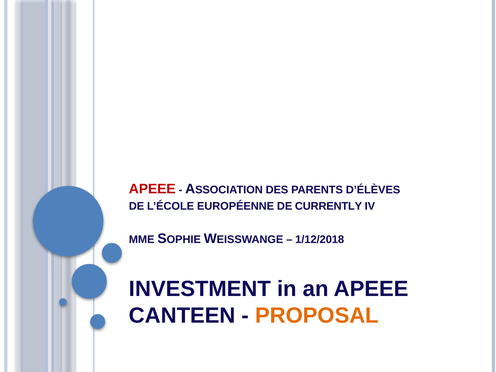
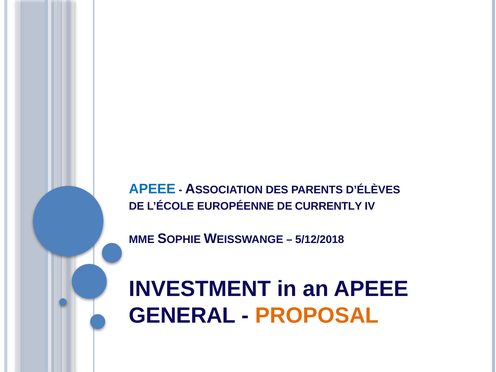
APEEE at (152, 189) colour: red -> blue
1/12/2018: 1/12/2018 -> 5/12/2018
CANTEEN: CANTEEN -> GENERAL
